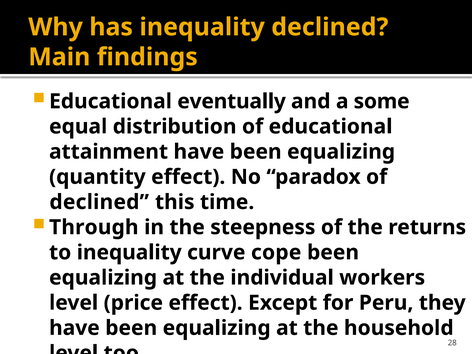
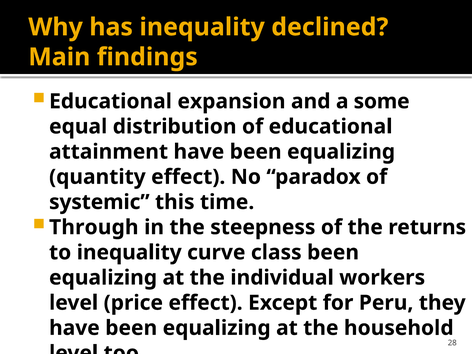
eventually: eventually -> expansion
declined at (99, 202): declined -> systemic
cope: cope -> class
